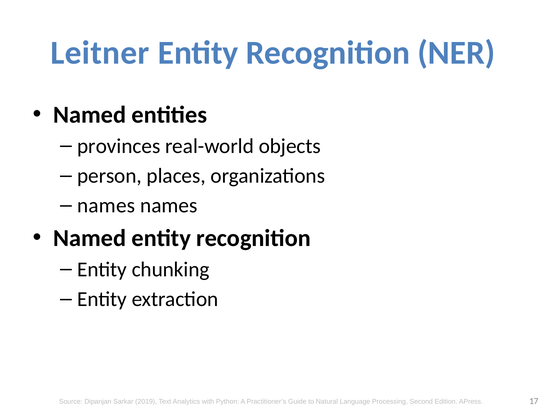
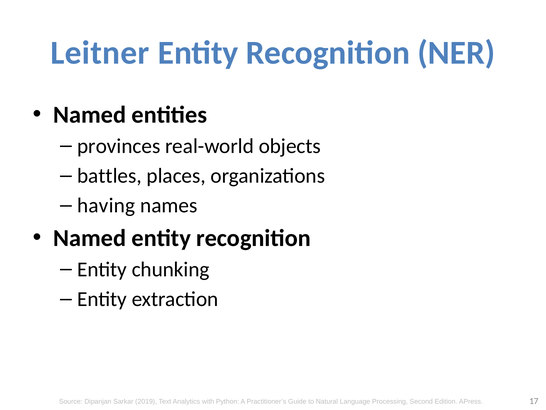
person: person -> battles
names at (106, 205): names -> having
